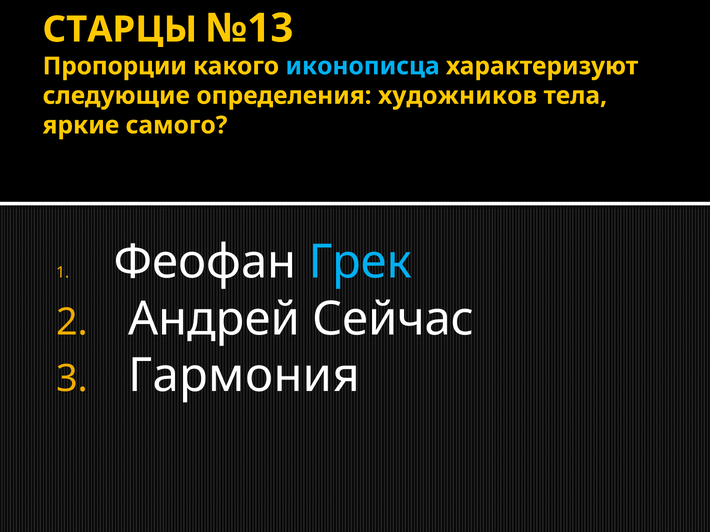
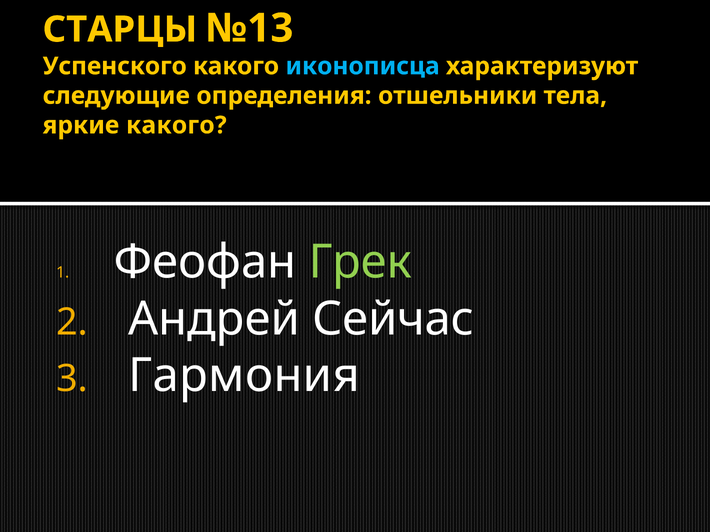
Пропорции: Пропорции -> Успенского
художников: художников -> отшельники
яркие самого: самого -> какого
Грек colour: light blue -> light green
